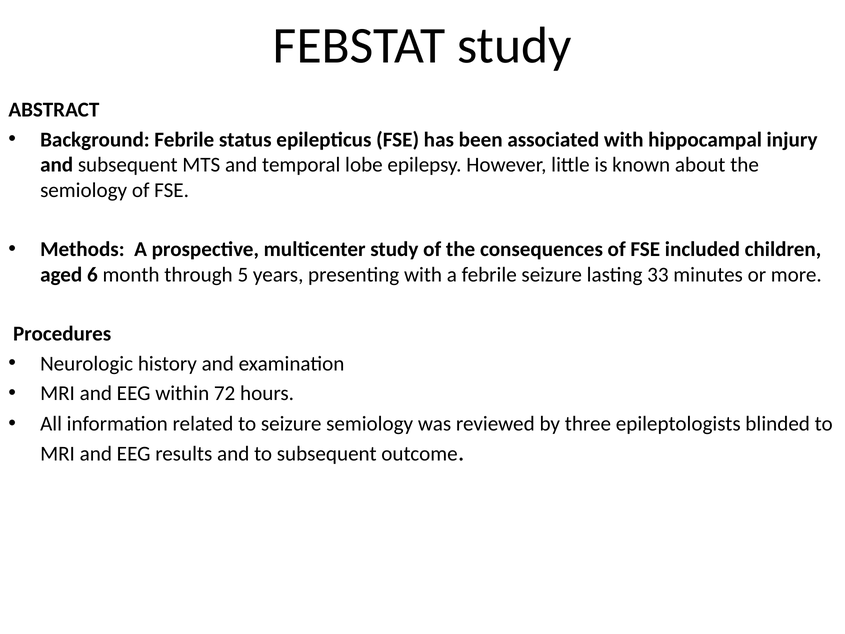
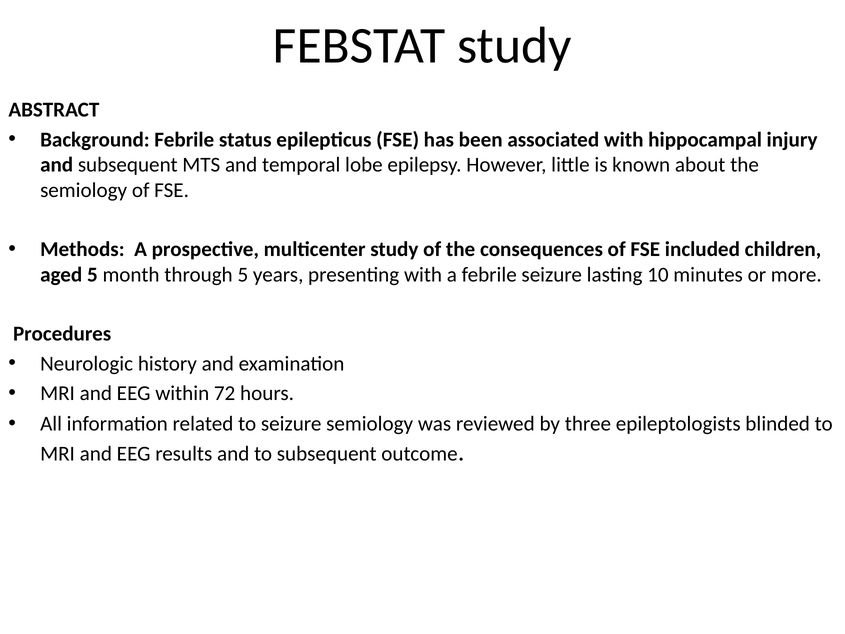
aged 6: 6 -> 5
33: 33 -> 10
